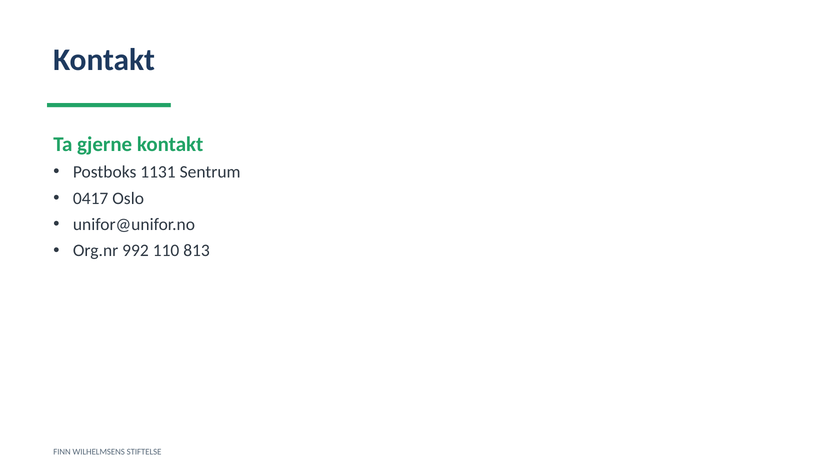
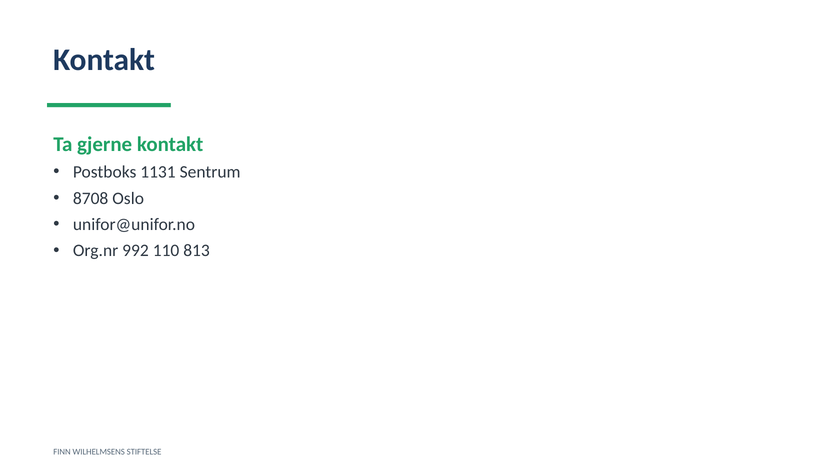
0417: 0417 -> 8708
